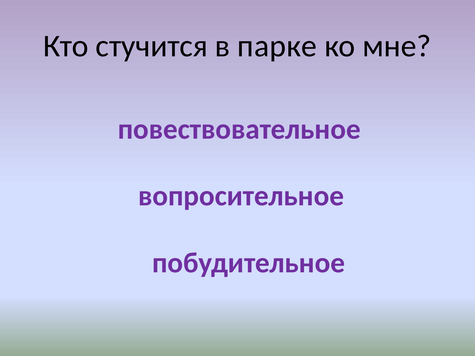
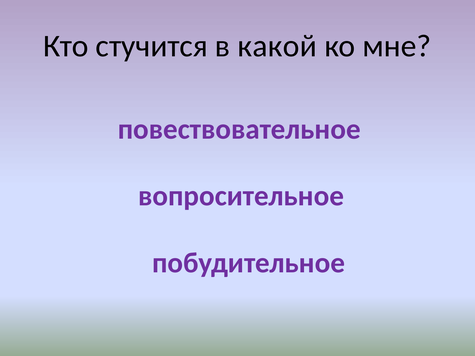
парке: парке -> какой
